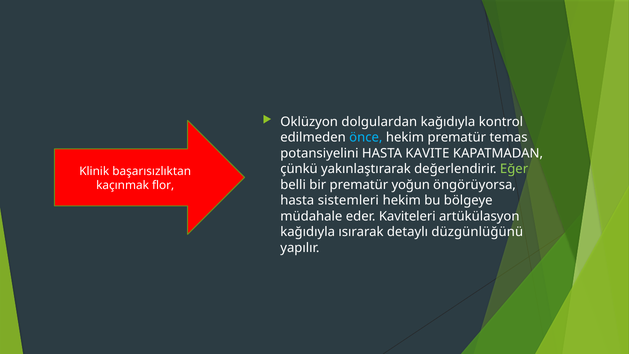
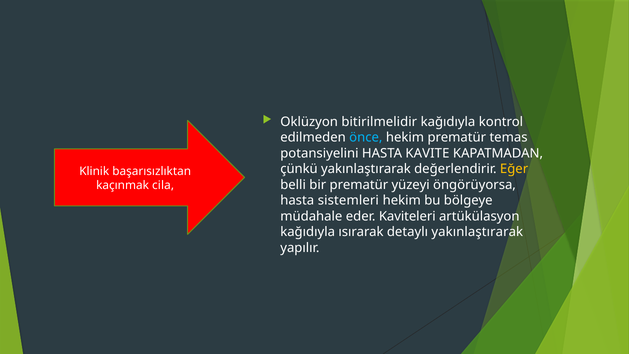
dolgulardan: dolgulardan -> bitirilmelidir
Eğer colour: light green -> yellow
yoğun: yoğun -> yüzeyi
flor: flor -> cila
detaylı düzgünlüğünü: düzgünlüğünü -> yakınlaştırarak
